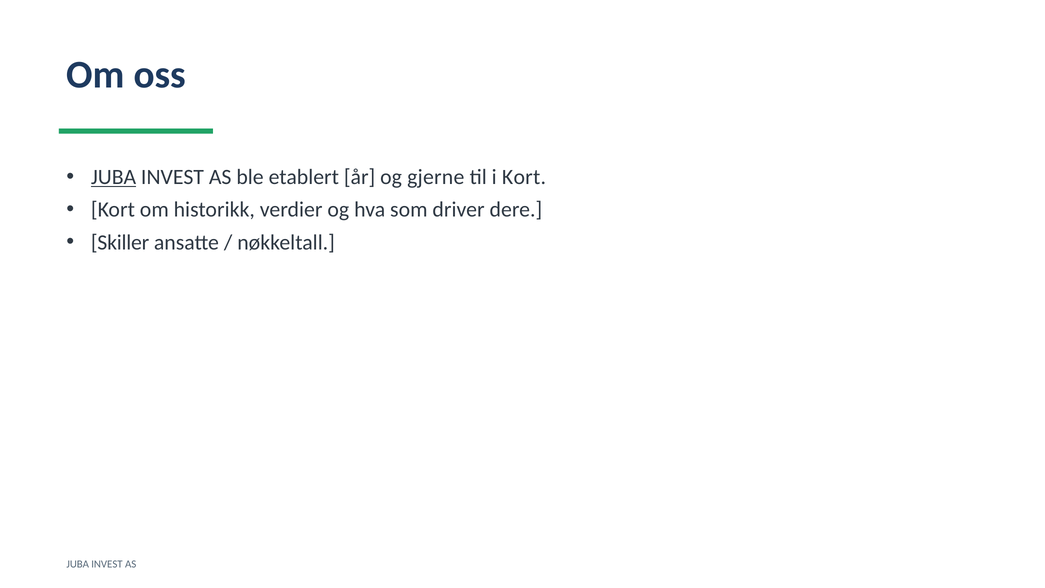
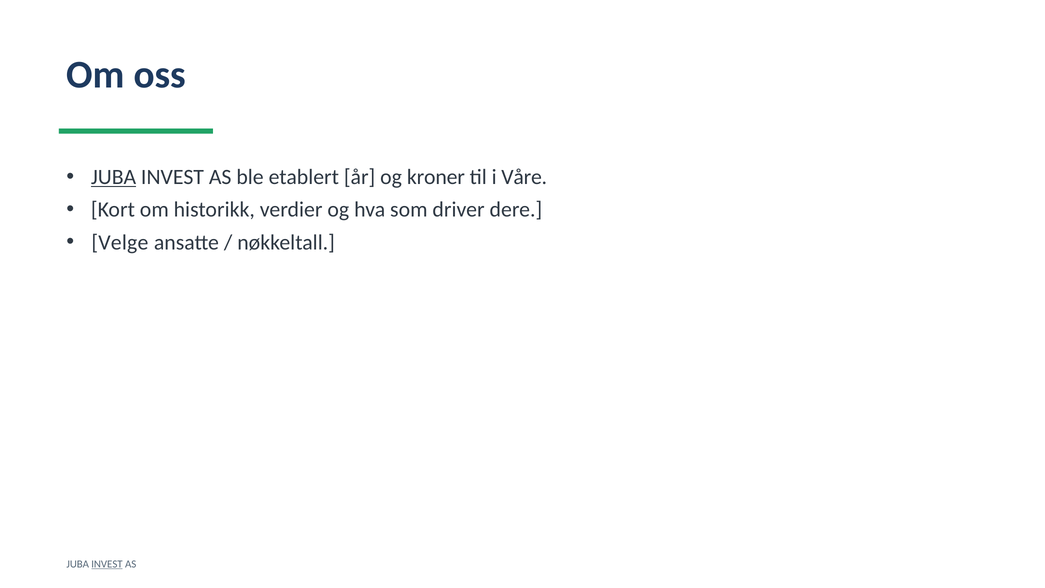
gjerne: gjerne -> kroner
i Kort: Kort -> Våre
Skiller: Skiller -> Velge
INVEST at (107, 564) underline: none -> present
